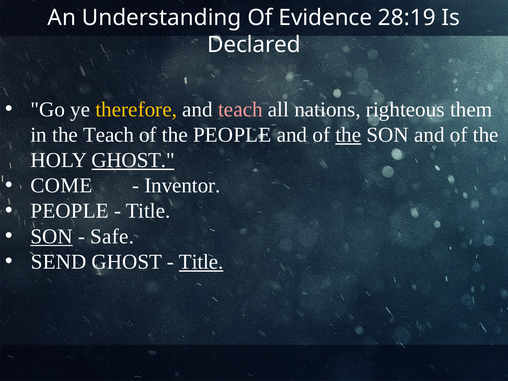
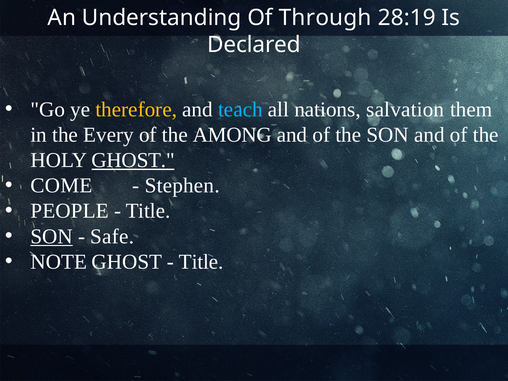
Evidence: Evidence -> Through
teach at (240, 109) colour: pink -> light blue
righteous: righteous -> salvation
the Teach: Teach -> Every
the PEOPLE: PEOPLE -> AMONG
the at (348, 135) underline: present -> none
Inventor: Inventor -> Stephen
SEND: SEND -> NOTE
Title at (201, 262) underline: present -> none
